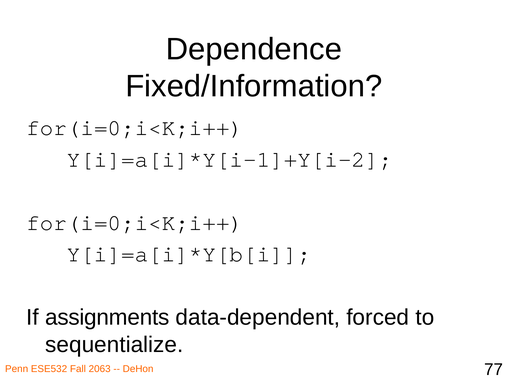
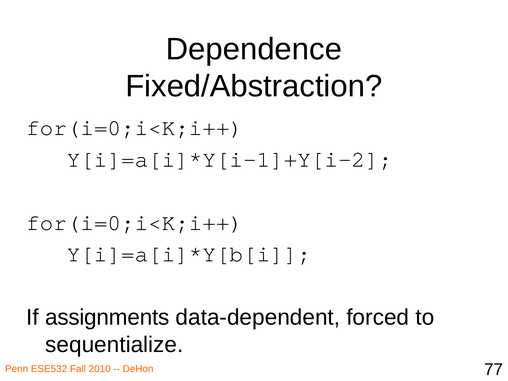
Fixed/Information: Fixed/Information -> Fixed/Abstraction
2063: 2063 -> 2010
